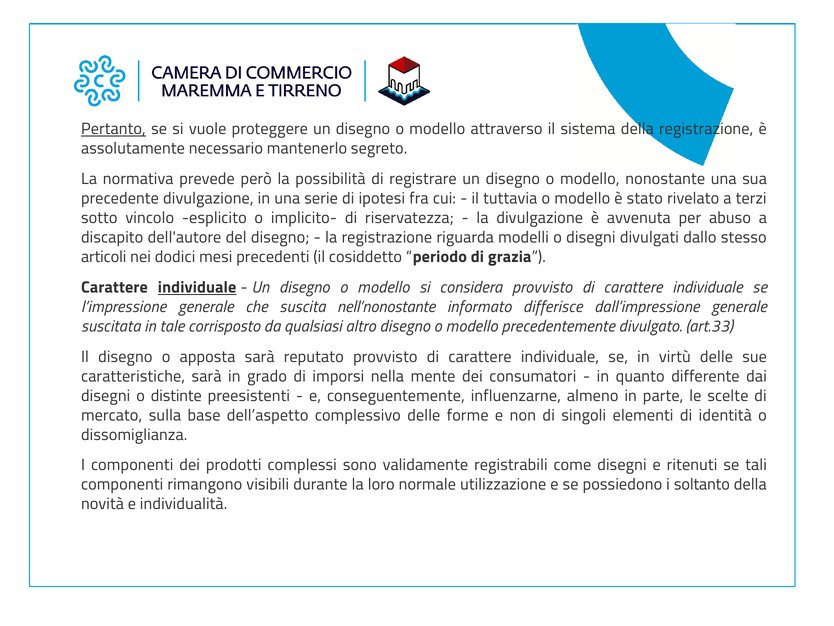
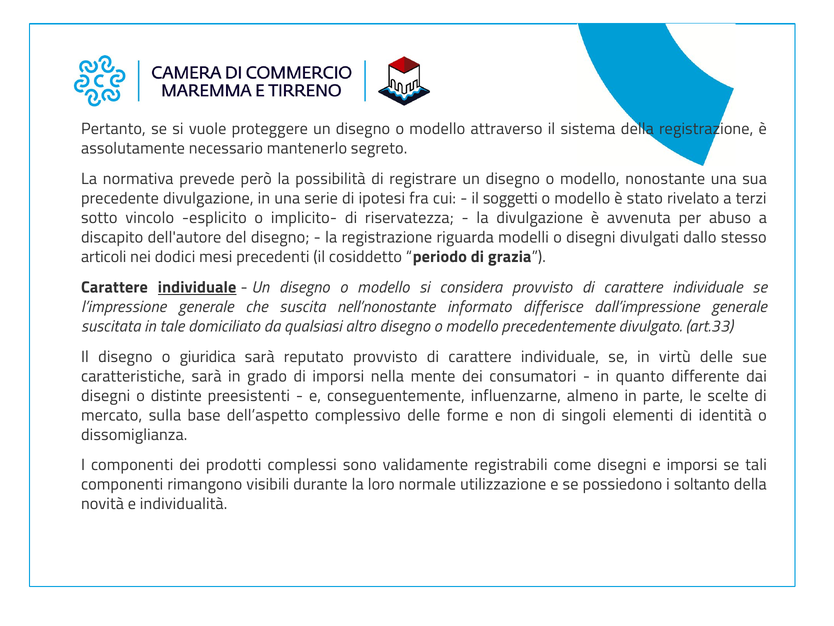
Pertanto underline: present -> none
tuttavia: tuttavia -> soggetti
corrisposto: corrisposto -> domiciliato
apposta: apposta -> giuridica
e ritenuti: ritenuti -> imporsi
